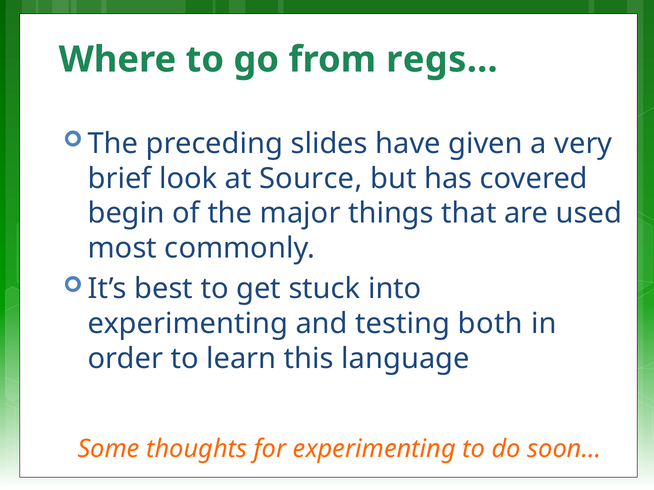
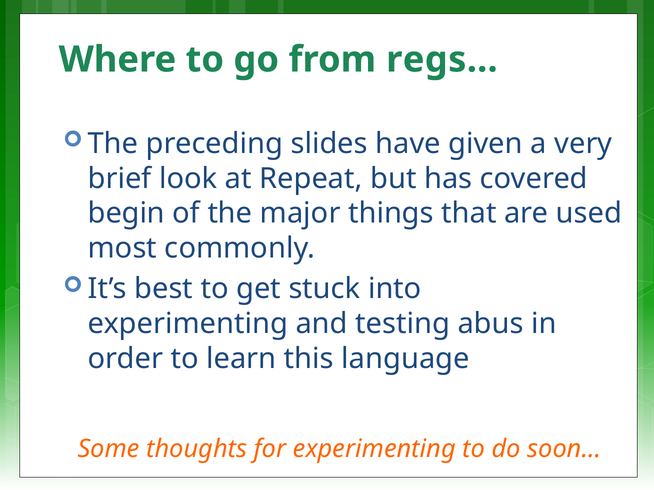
Source: Source -> Repeat
both: both -> abus
